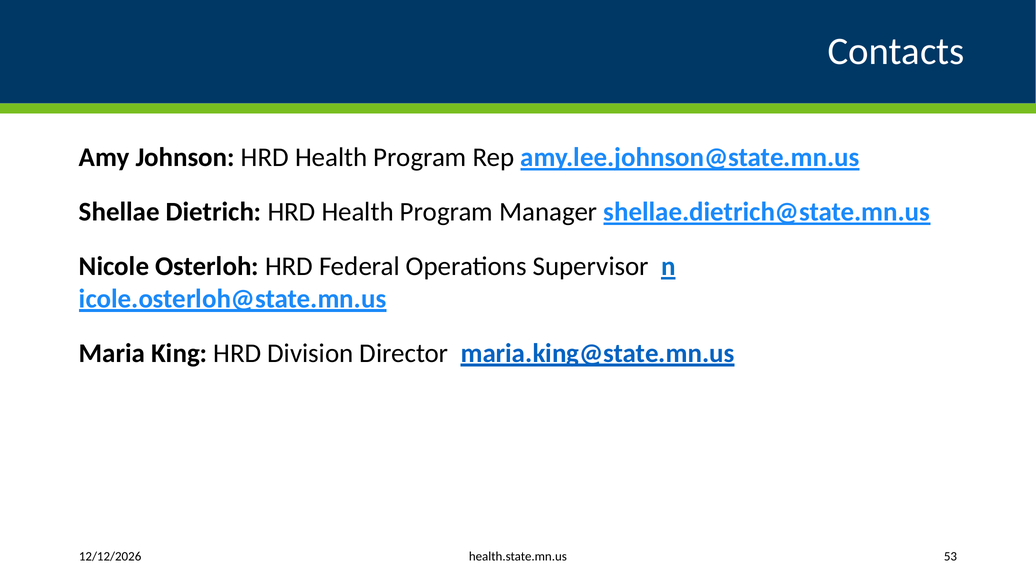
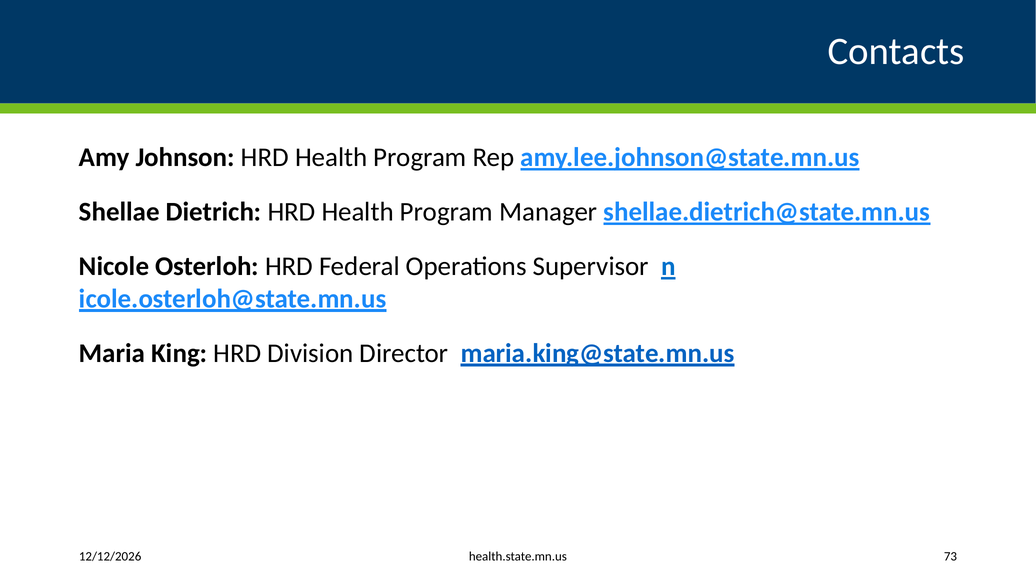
53: 53 -> 73
